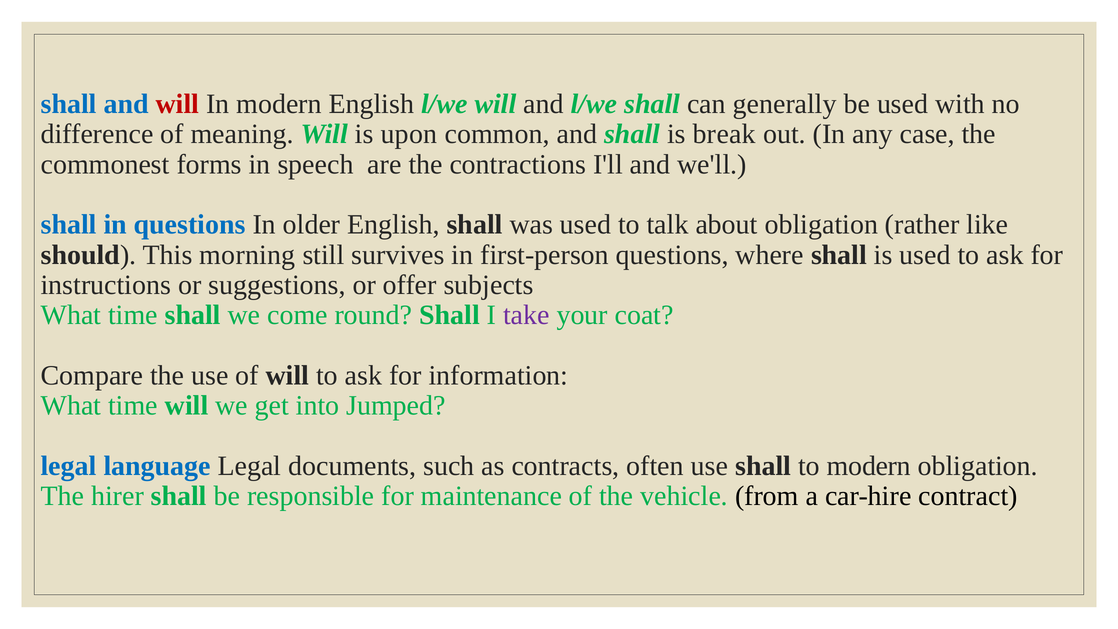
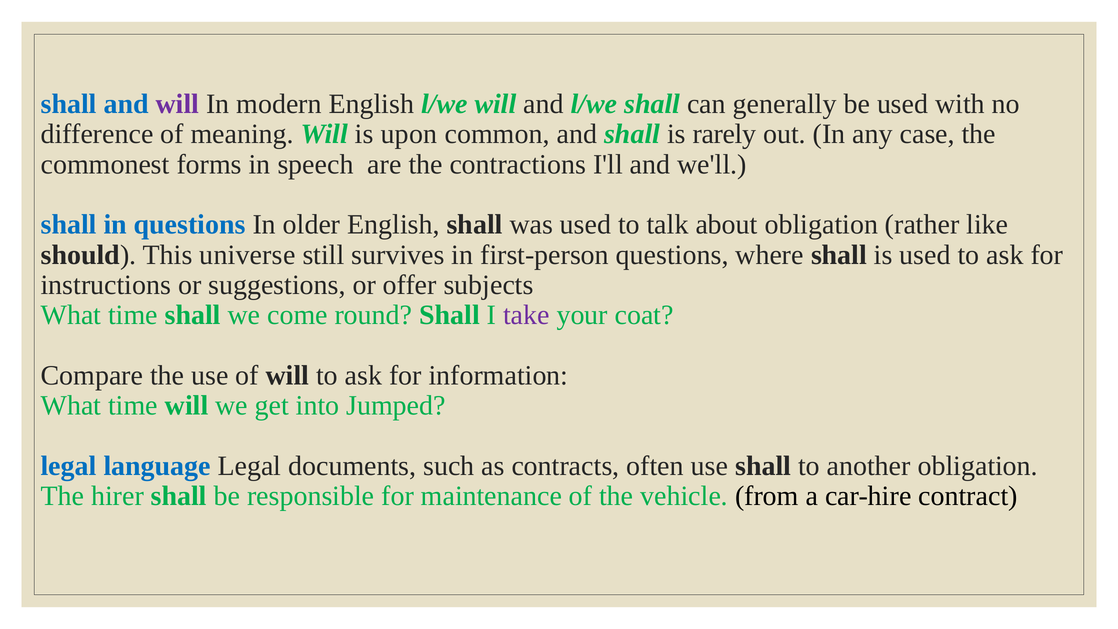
will at (177, 104) colour: red -> purple
break: break -> rarely
morning: morning -> universe
to modern: modern -> another
